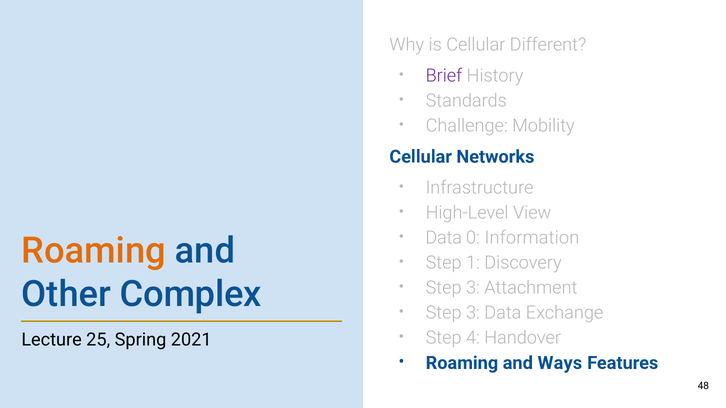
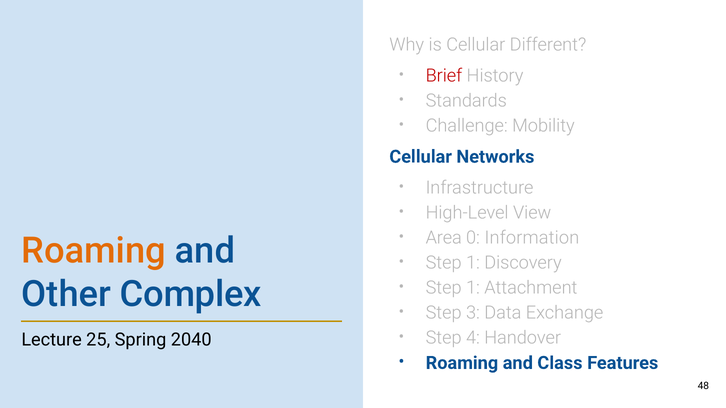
Brief colour: purple -> red
Data at (444, 238): Data -> Area
3 at (473, 288): 3 -> 1
2021: 2021 -> 2040
Ways: Ways -> Class
